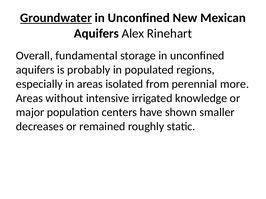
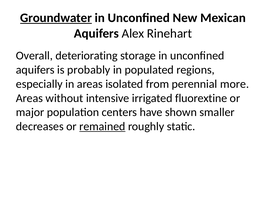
fundamental: fundamental -> deteriorating
knowledge: knowledge -> fluorextine
remained underline: none -> present
